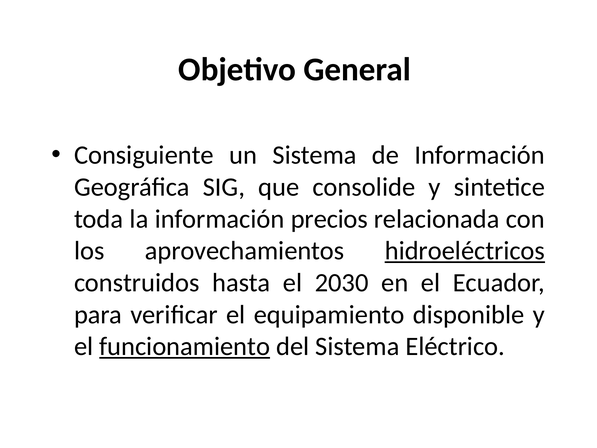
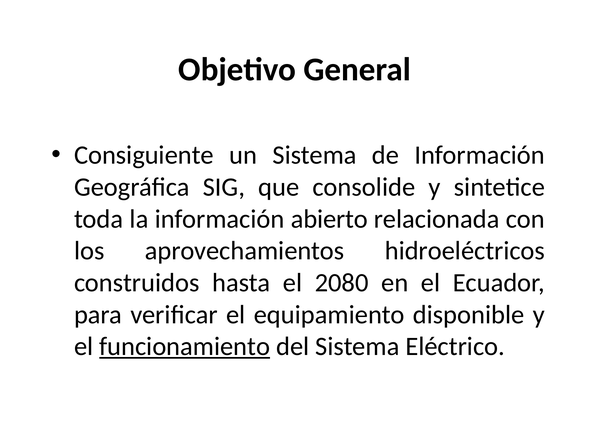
precios: precios -> abierto
hidroeléctricos underline: present -> none
2030: 2030 -> 2080
